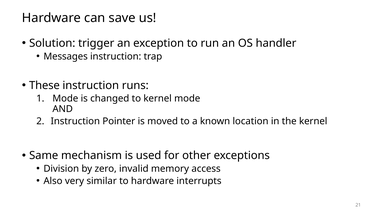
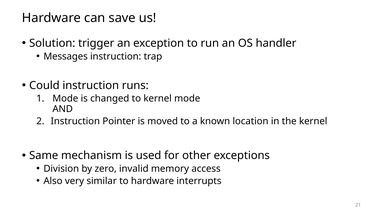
These: These -> Could
